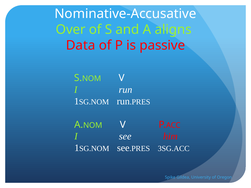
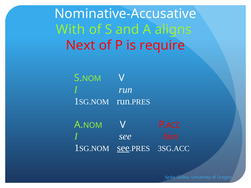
Over: Over -> With
Data: Data -> Next
passive: passive -> require
see at (123, 148) underline: none -> present
